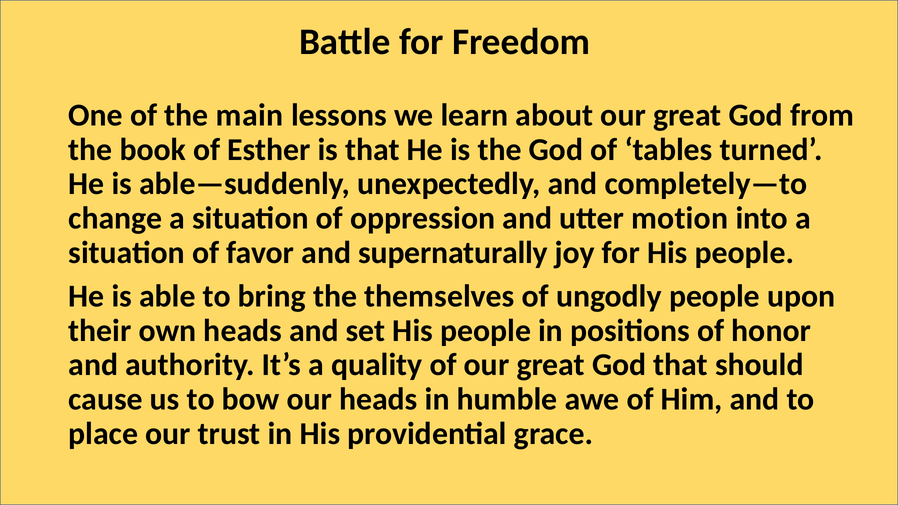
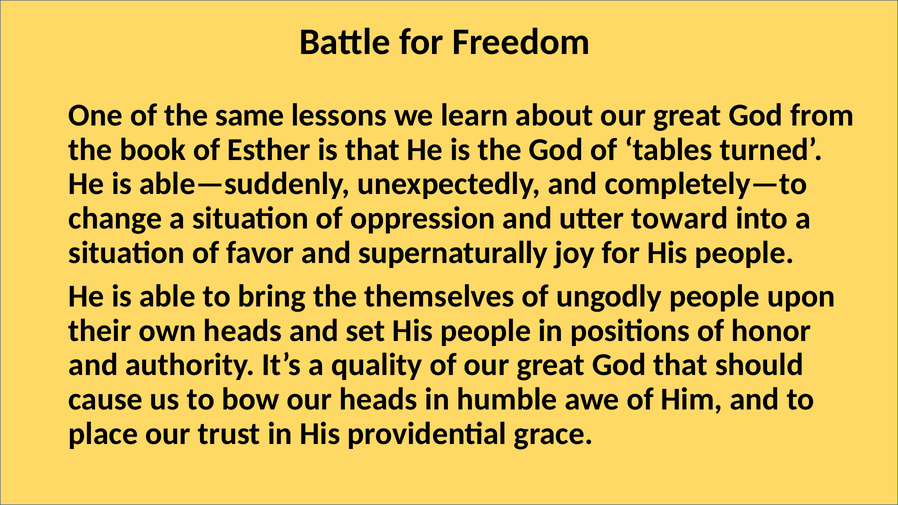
main: main -> same
motion: motion -> toward
